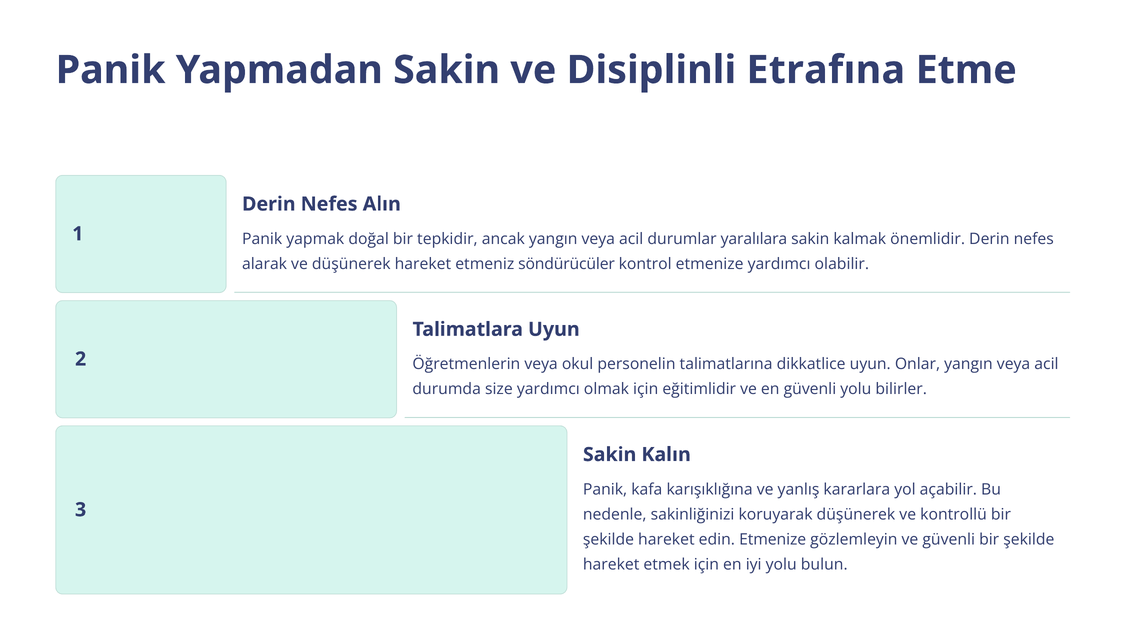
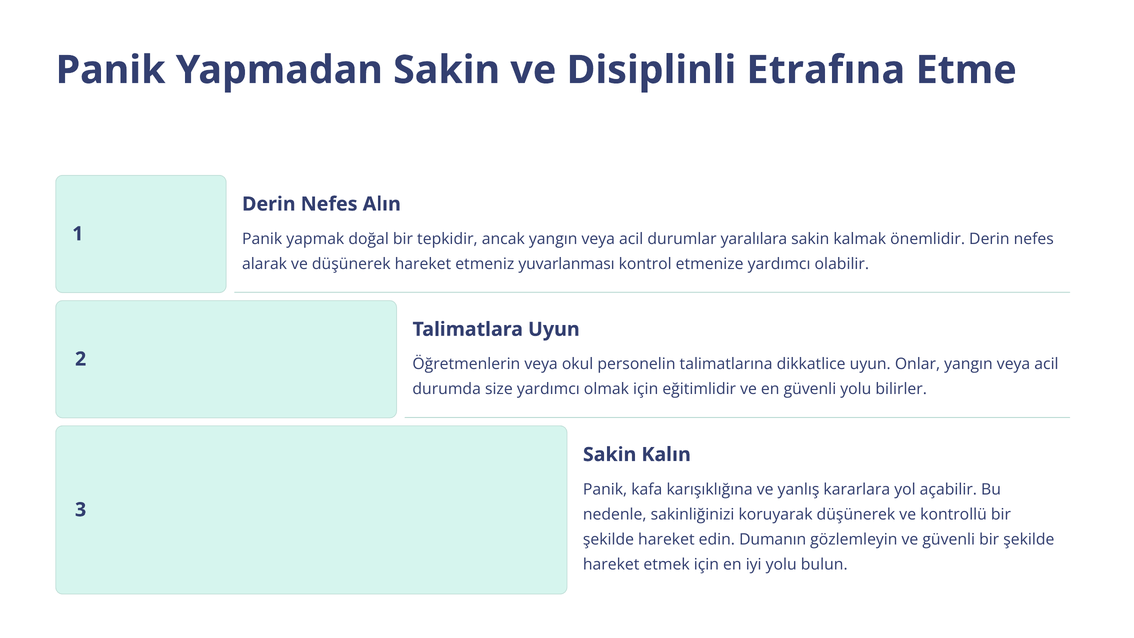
söndürücüler: söndürücüler -> yuvarlanması
edin Etmenize: Etmenize -> Dumanın
